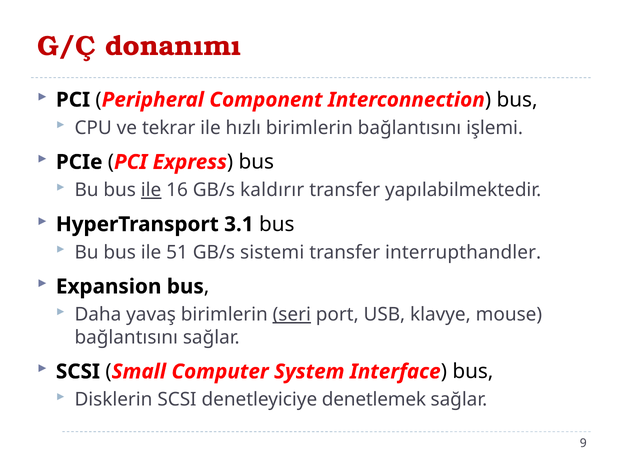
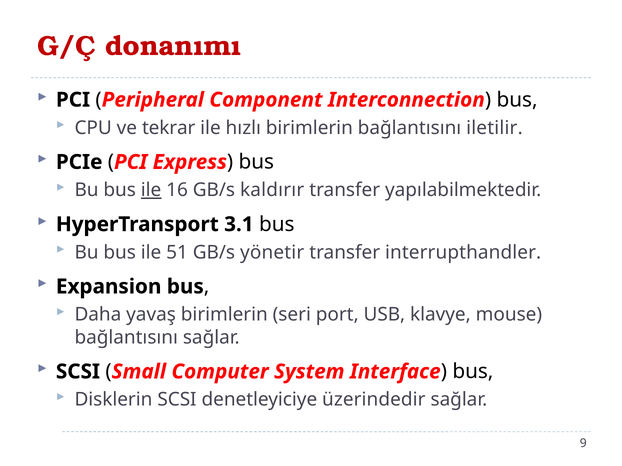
işlemi: işlemi -> iletilir
sistemi: sistemi -> yönetir
seri underline: present -> none
denetlemek: denetlemek -> üzerindedir
